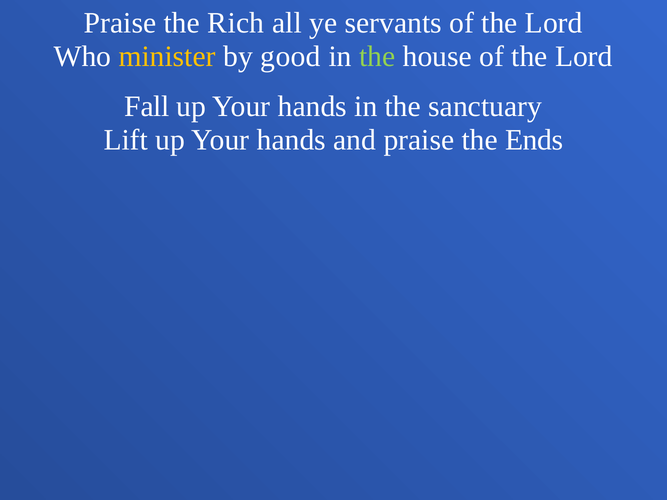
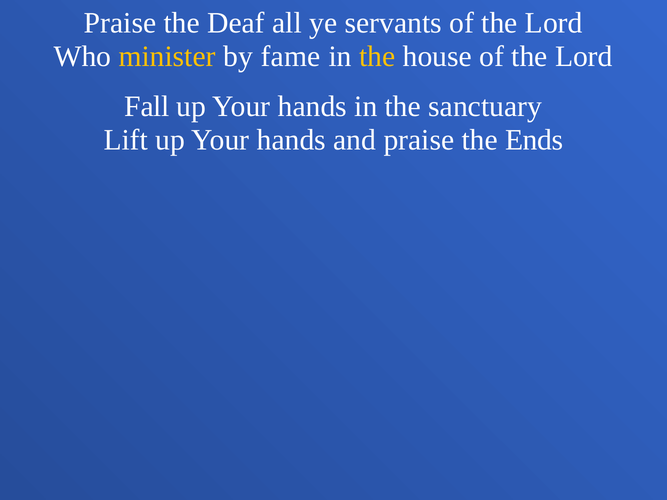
Rich: Rich -> Deaf
good: good -> fame
the at (377, 56) colour: light green -> yellow
